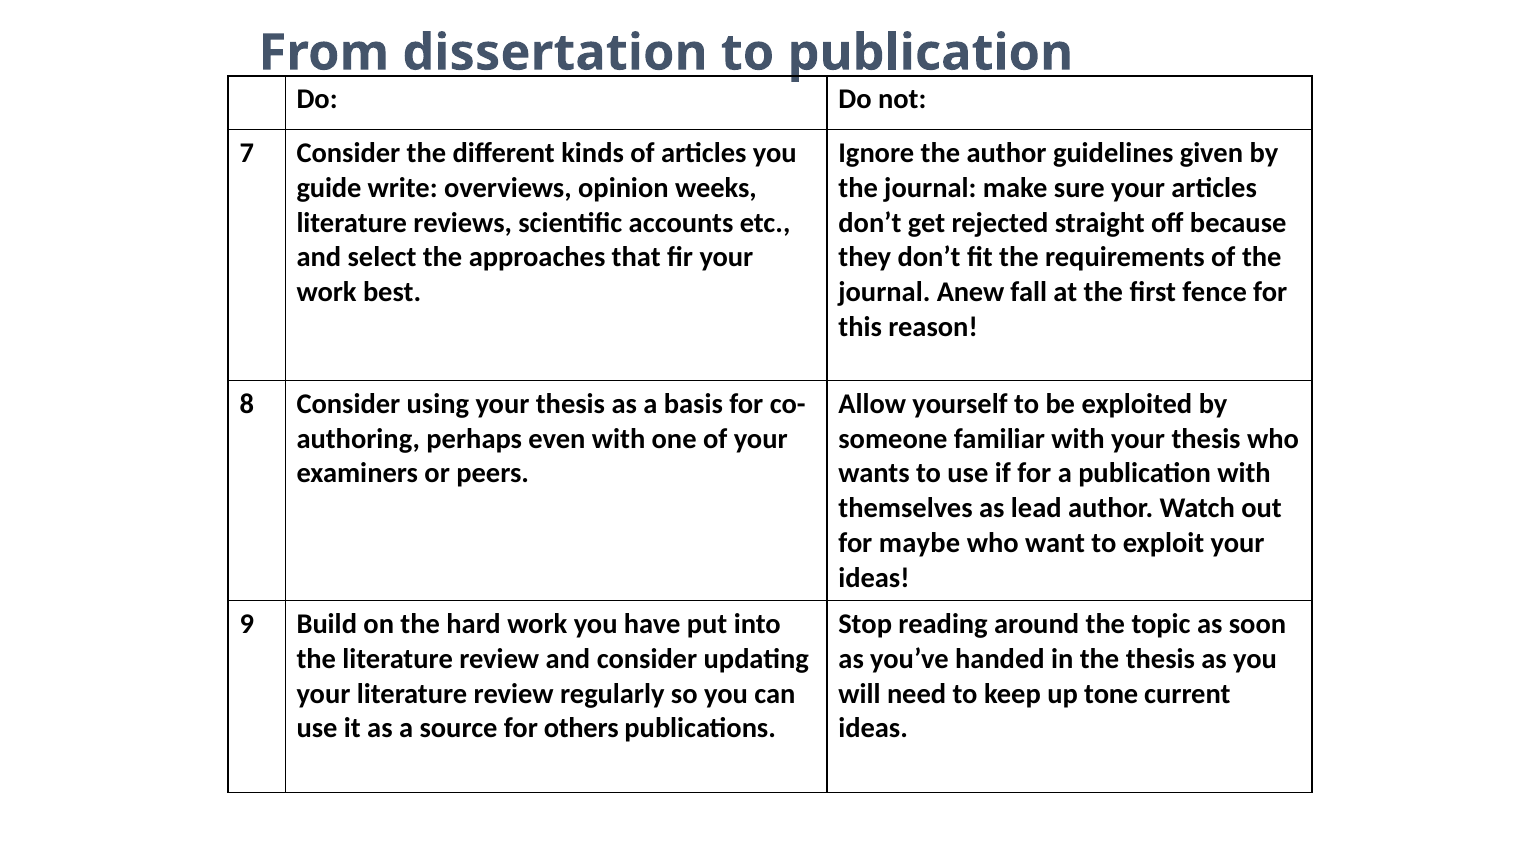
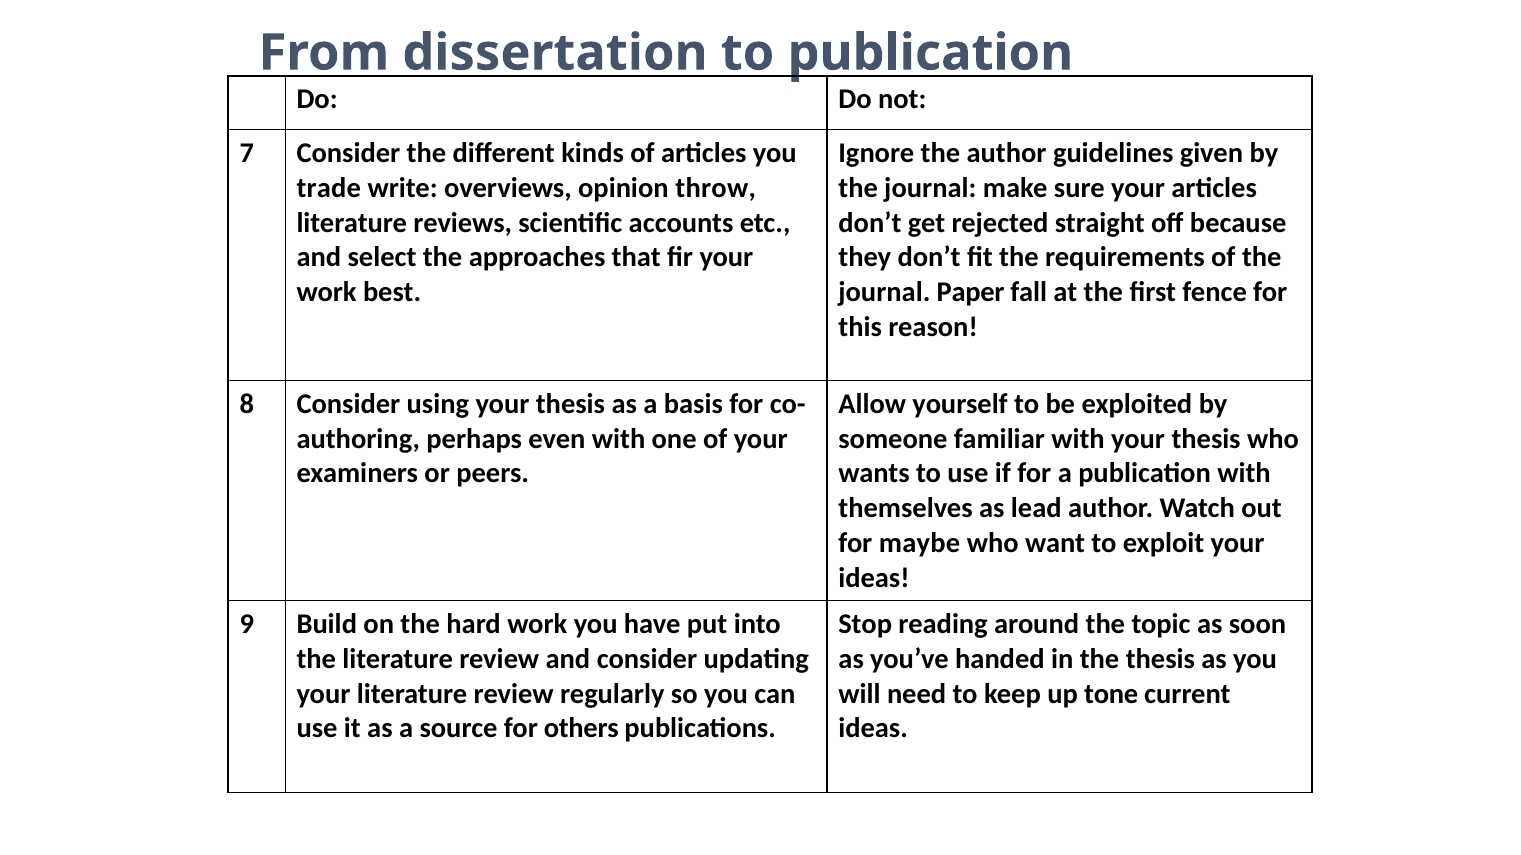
guide: guide -> trade
weeks: weeks -> throw
Anew: Anew -> Paper
